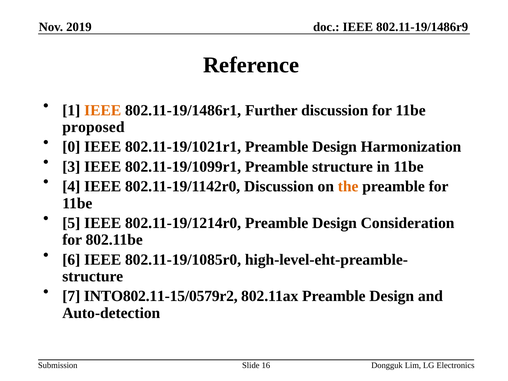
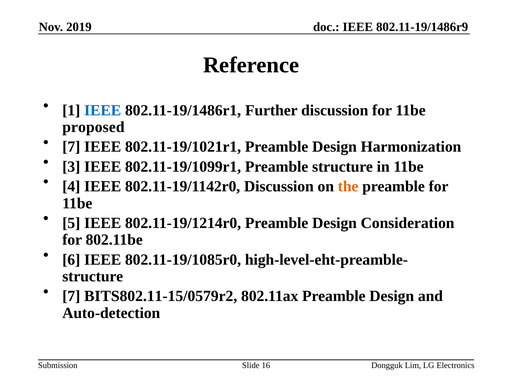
IEEE at (103, 110) colour: orange -> blue
0 at (71, 147): 0 -> 7
INTO802.11-15/0579r2: INTO802.11-15/0579r2 -> BITS802.11-15/0579r2
